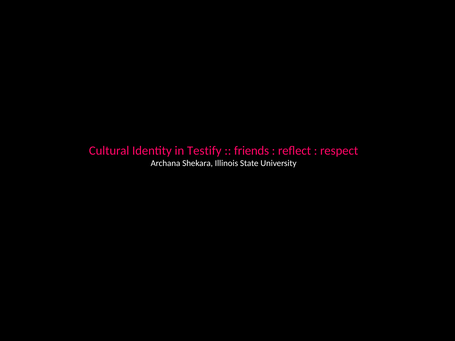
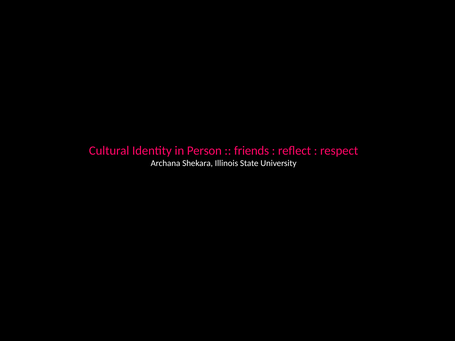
Testify: Testify -> Person
